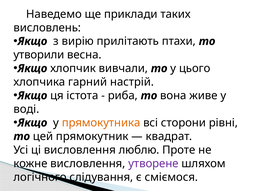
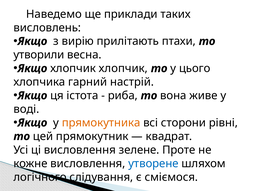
хлопчик вивчали: вивчали -> хлопчик
люблю: люблю -> зелене
утворене colour: purple -> blue
